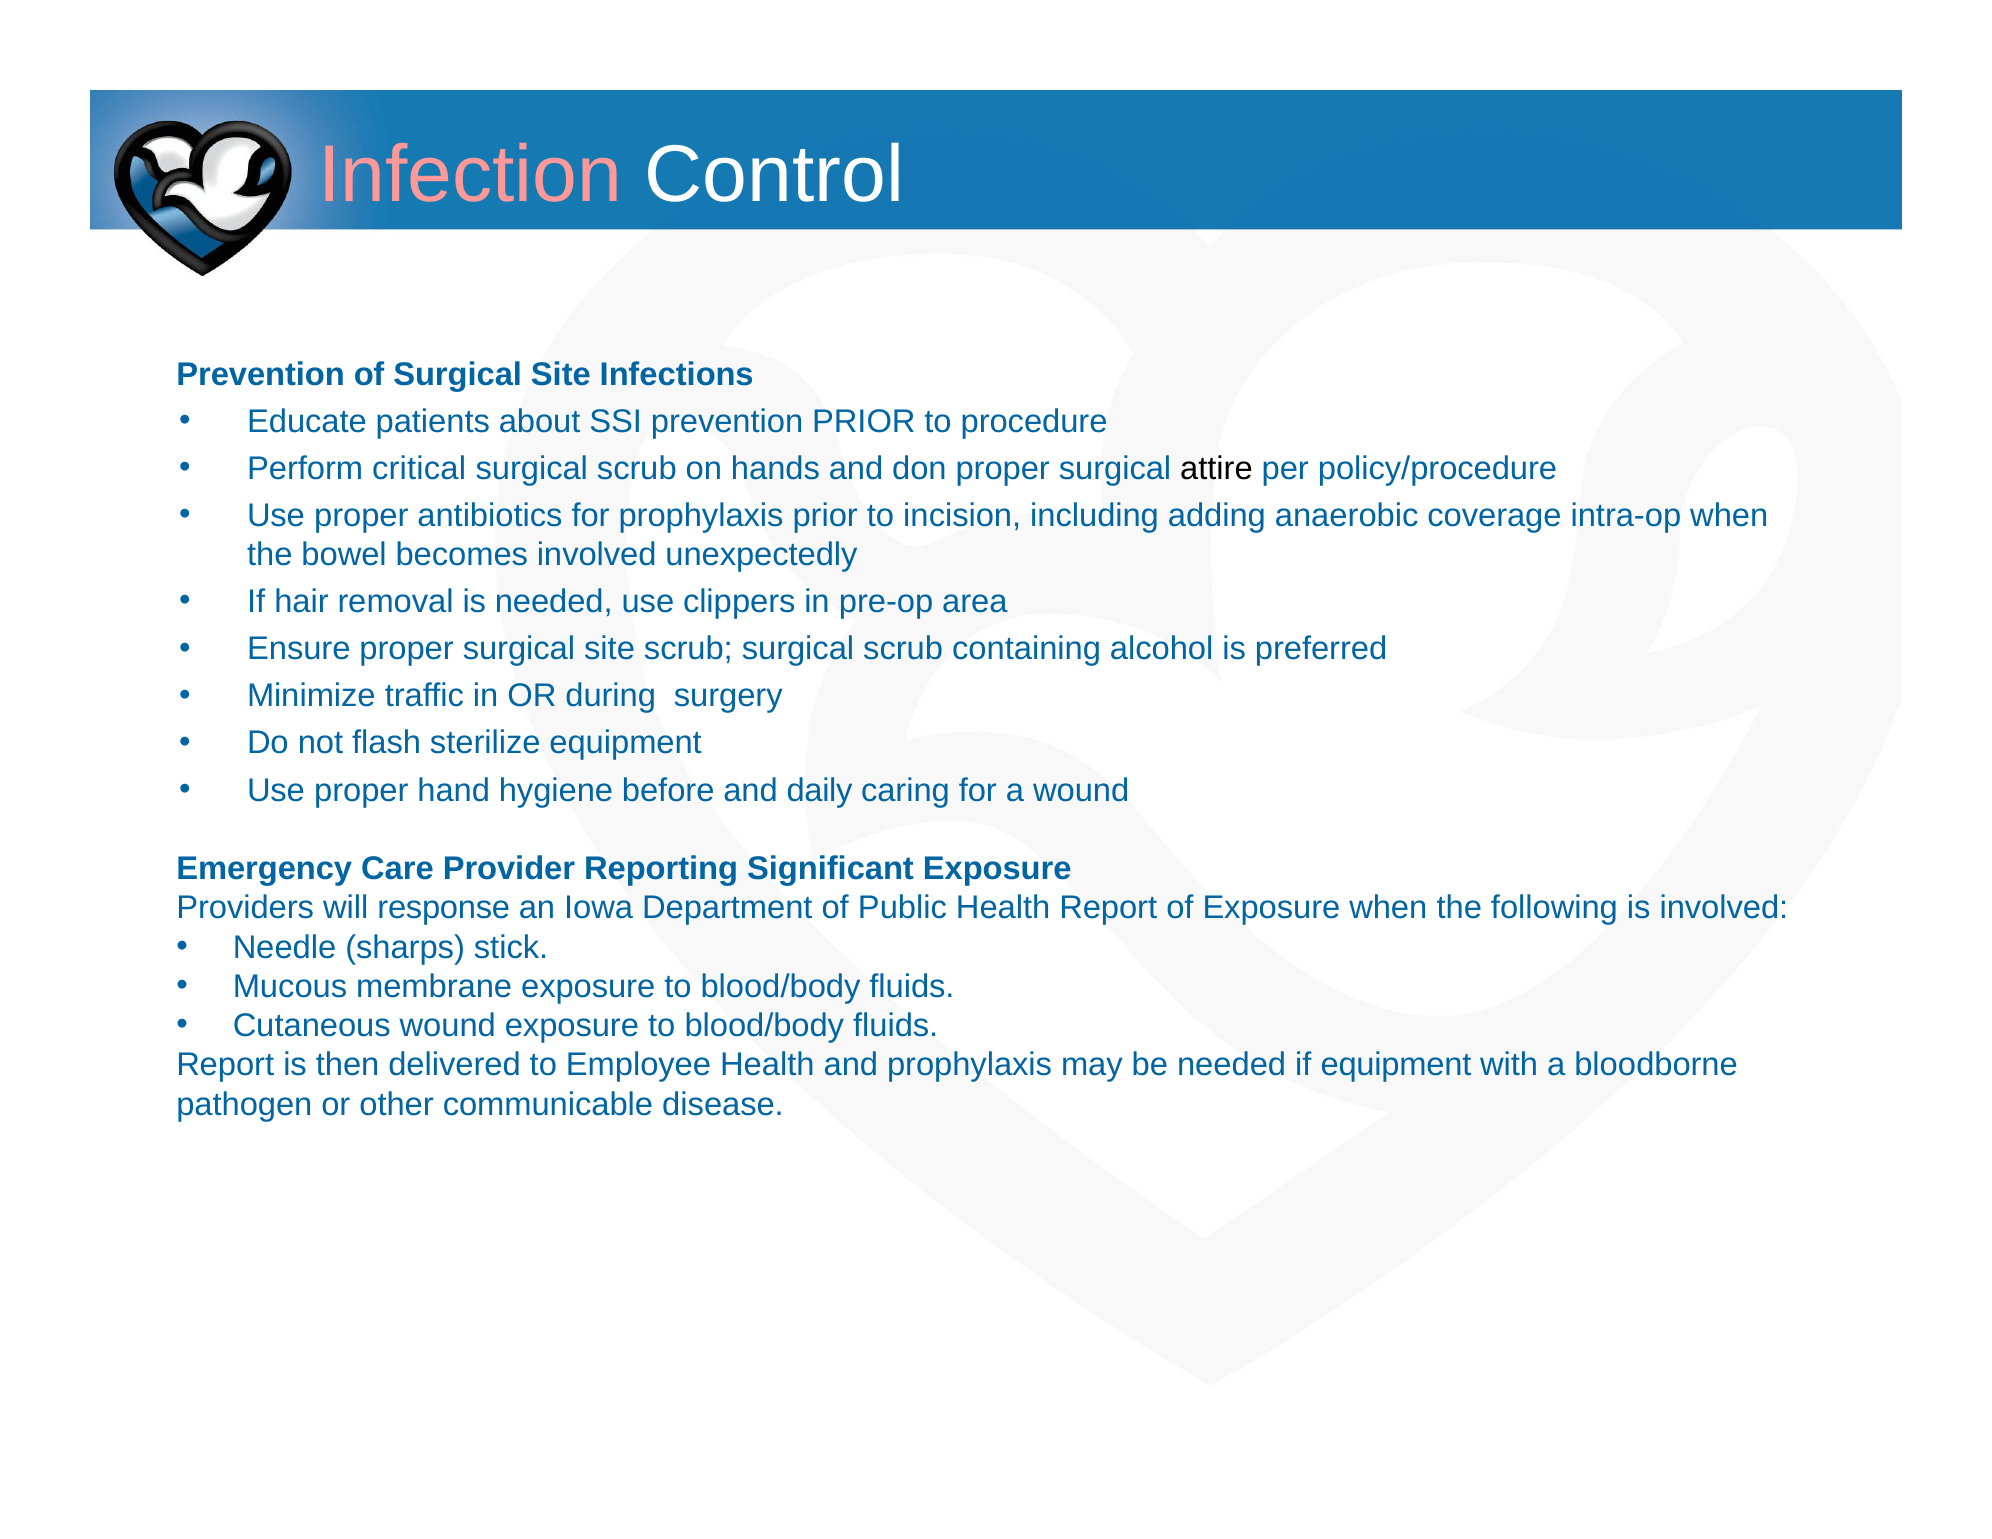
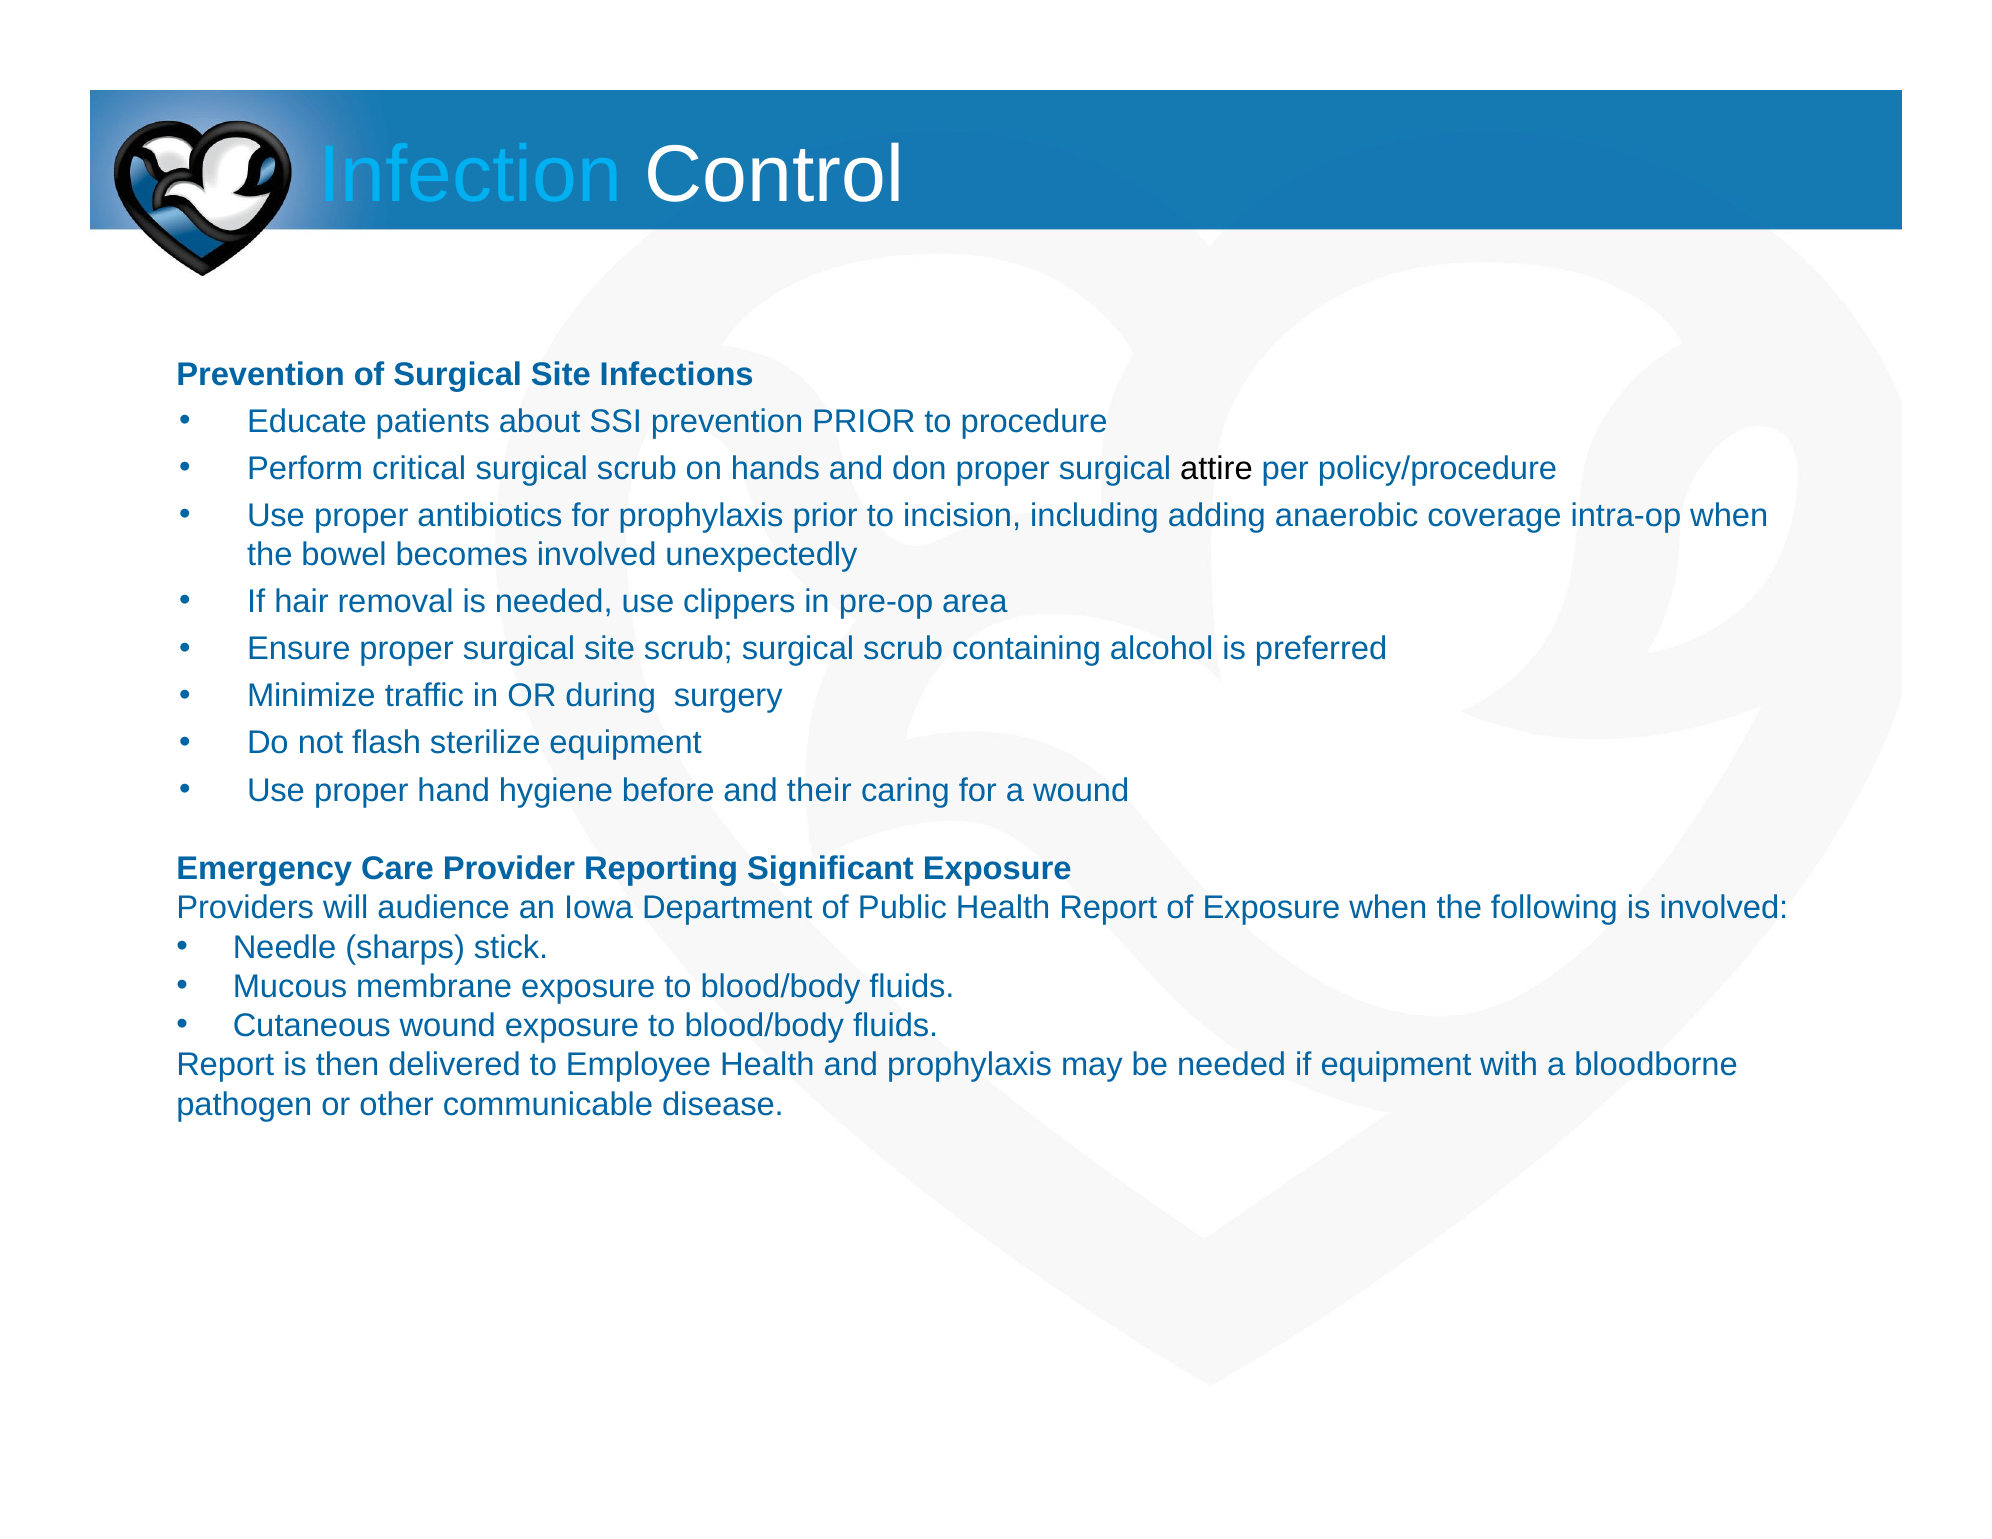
Infection colour: pink -> light blue
daily: daily -> their
response: response -> audience
